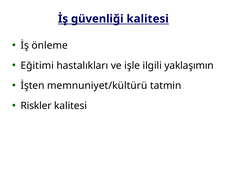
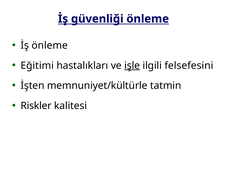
güvenliği kalitesi: kalitesi -> önleme
işle underline: none -> present
yaklaşımın: yaklaşımın -> felsefesini
memnuniyet/kültürü: memnuniyet/kültürü -> memnuniyet/kültürle
